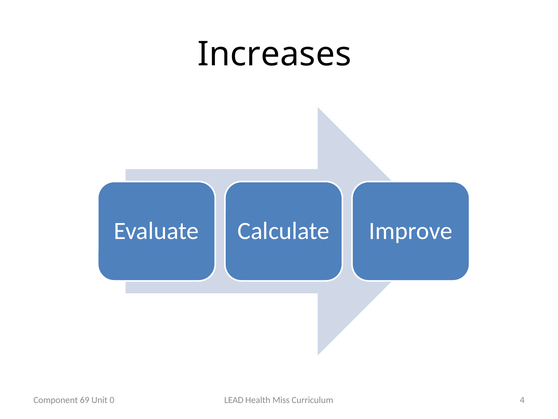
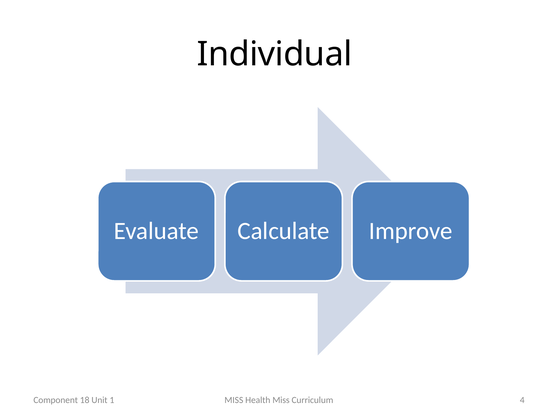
Increases: Increases -> Individual
69: 69 -> 18
0: 0 -> 1
LEAD at (234, 400): LEAD -> MISS
